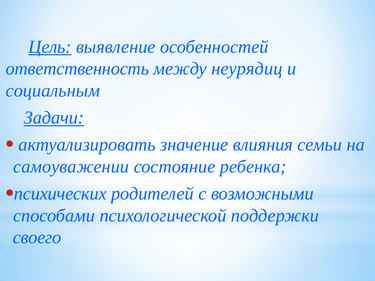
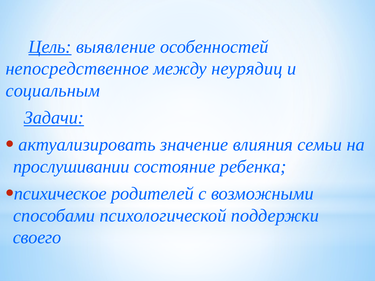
ответственность: ответственность -> непосредственное
самоуважении: самоуважении -> прослушивании
психических: психических -> психическое
